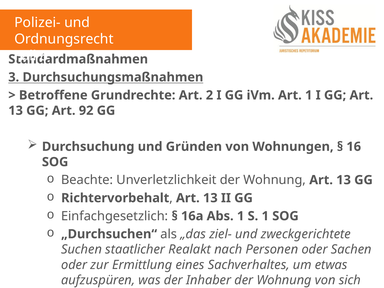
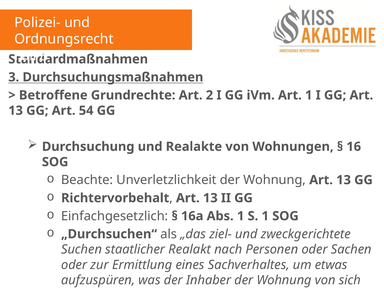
92: 92 -> 54
Gründen: Gründen -> Realakte
